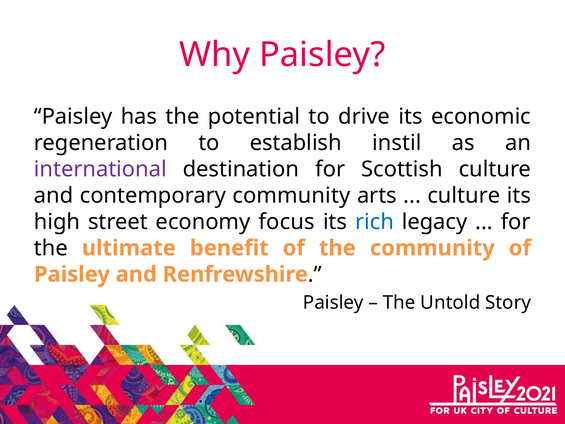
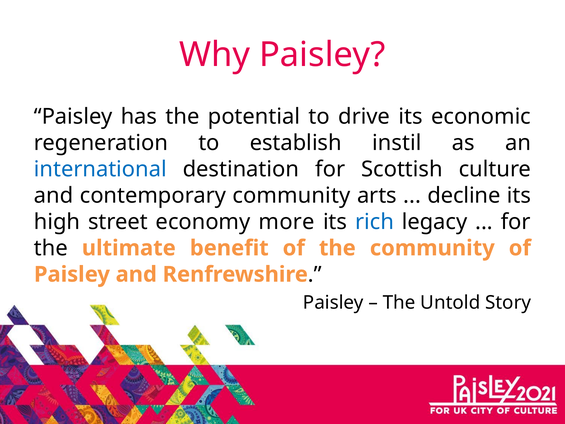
international colour: purple -> blue
culture at (464, 195): culture -> decline
focus: focus -> more
